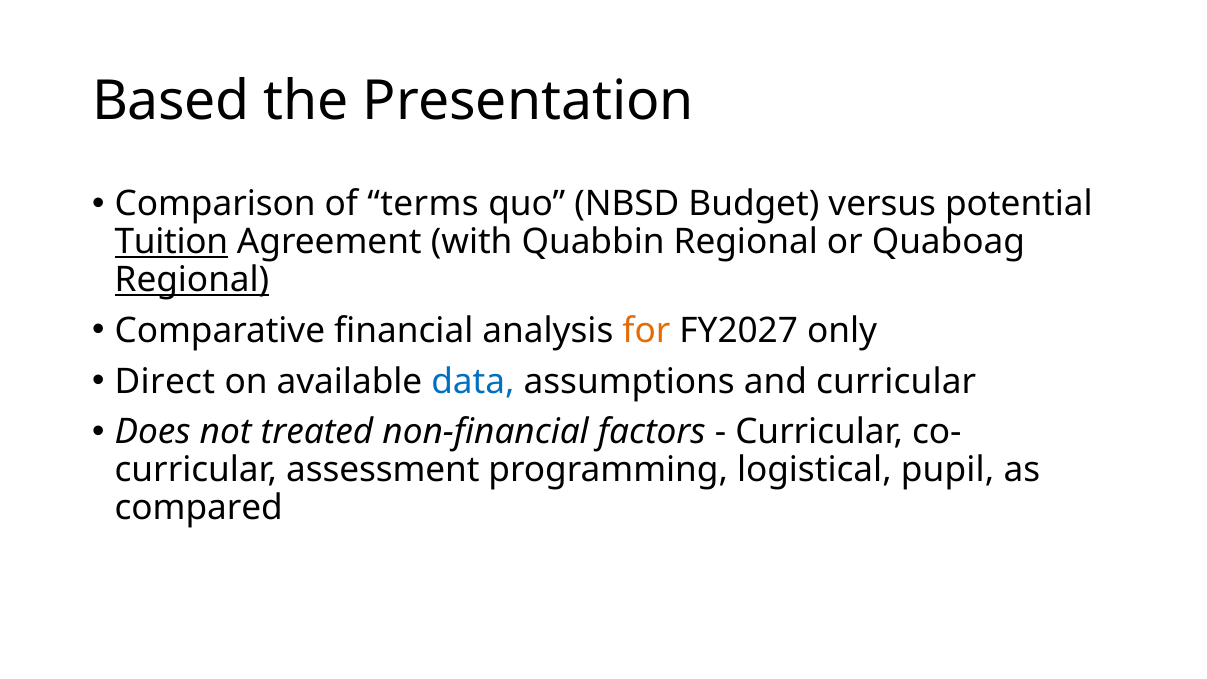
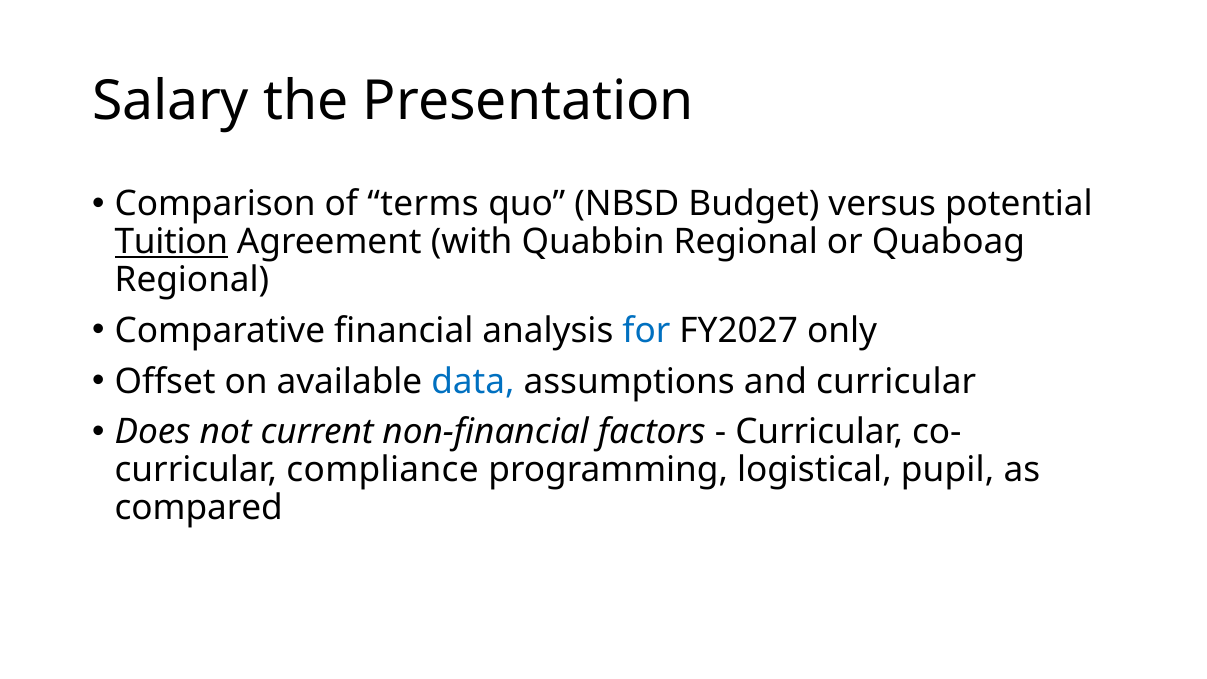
Based: Based -> Salary
Regional at (192, 280) underline: present -> none
for colour: orange -> blue
Direct: Direct -> Offset
treated: treated -> current
assessment: assessment -> compliance
